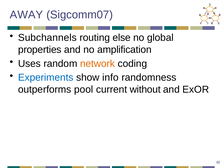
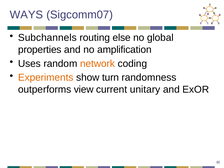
AWAY: AWAY -> WAYS
Experiments colour: blue -> orange
info: info -> turn
pool: pool -> view
without: without -> unitary
